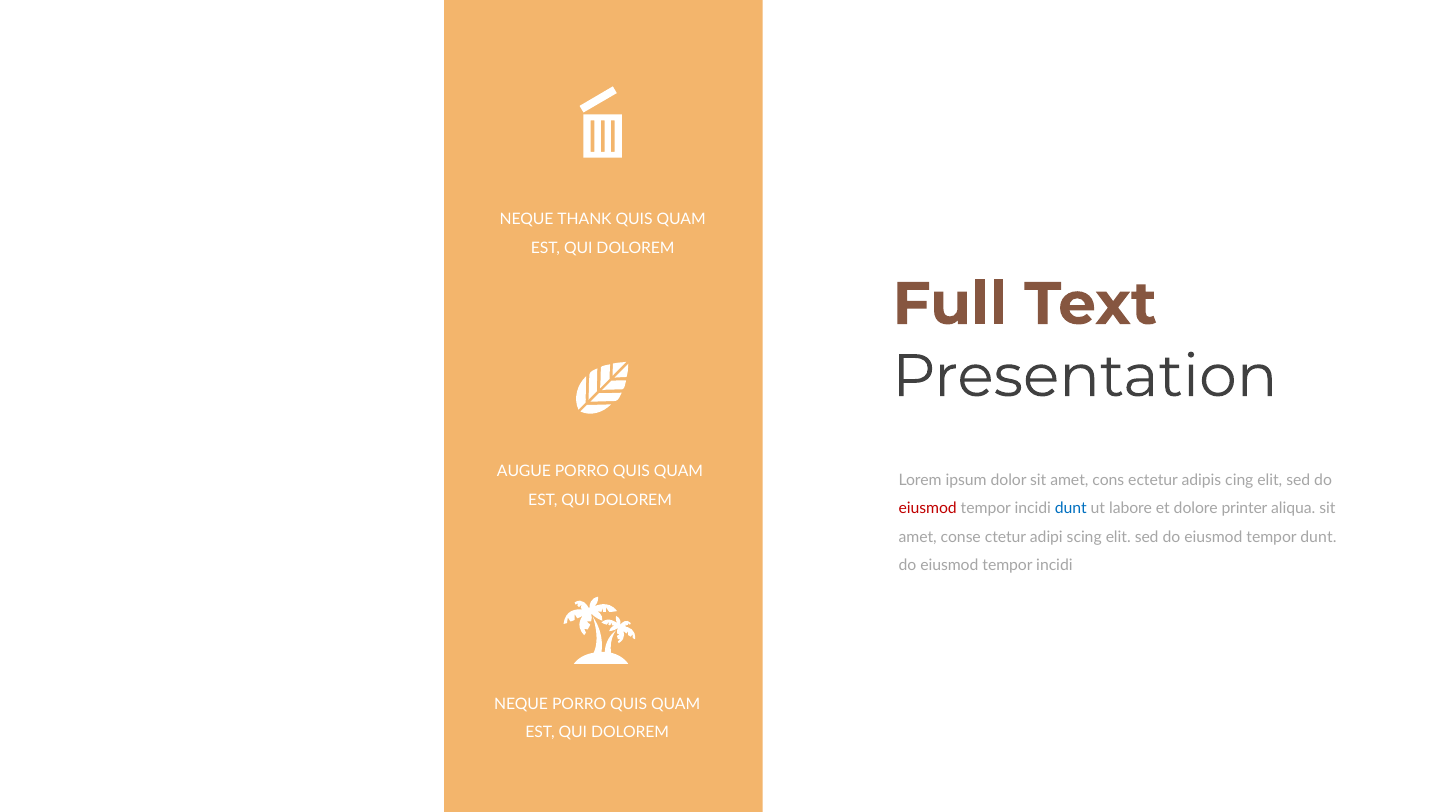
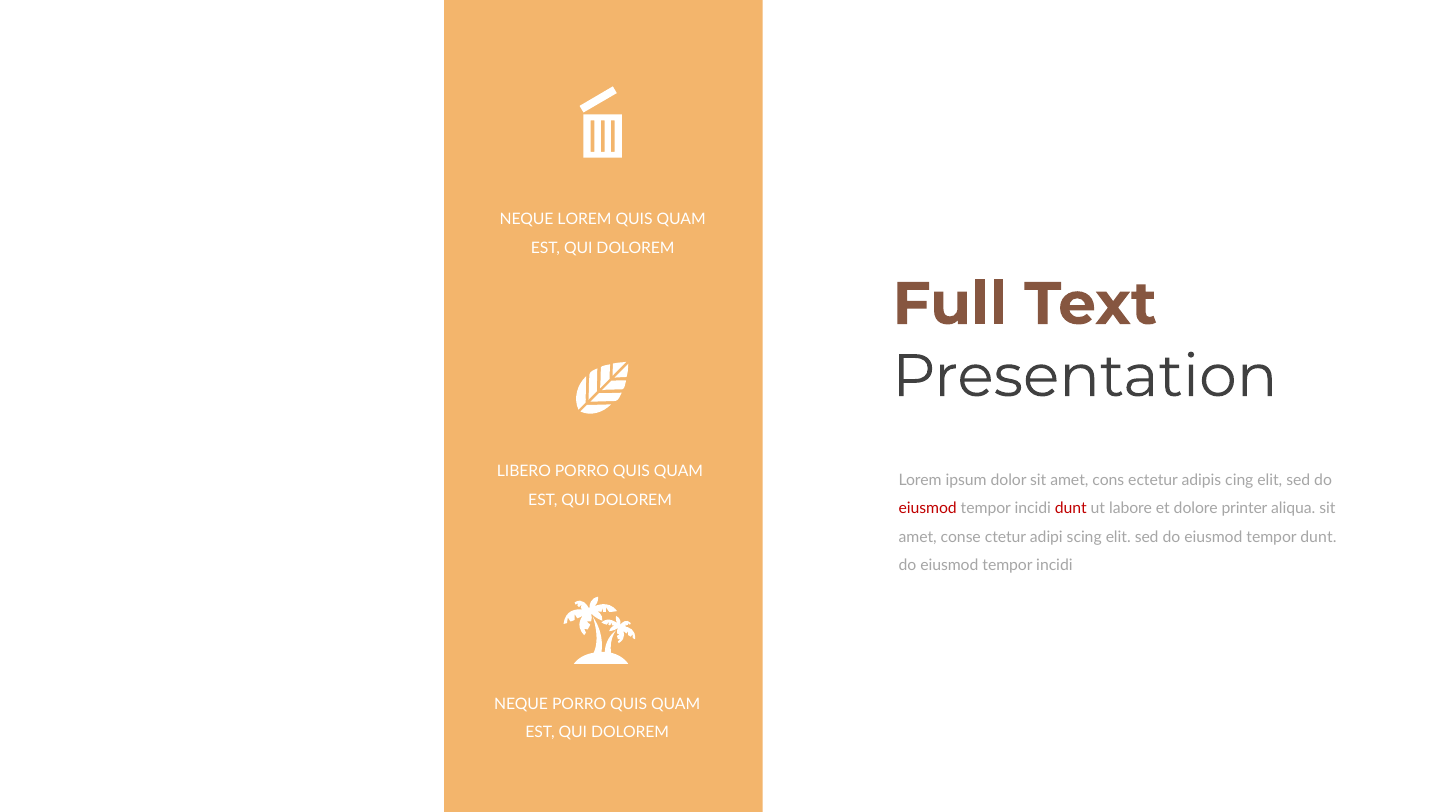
NEQUE THANK: THANK -> LOREM
AUGUE: AUGUE -> LIBERO
dunt at (1071, 509) colour: blue -> red
